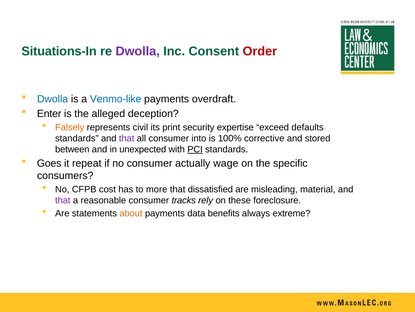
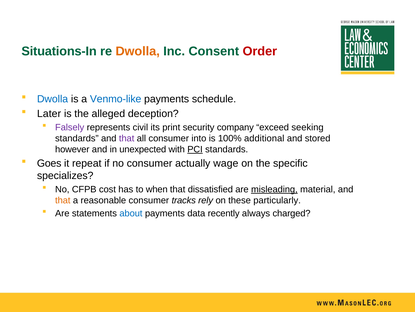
Dwolla at (138, 51) colour: purple -> orange
overdraft: overdraft -> schedule
Enter: Enter -> Later
Falsely colour: orange -> purple
expertise: expertise -> company
defaults: defaults -> seeking
corrective: corrective -> additional
between: between -> however
consumers: consumers -> specializes
more: more -> when
misleading underline: none -> present
that at (63, 200) colour: purple -> orange
foreclosure: foreclosure -> particularly
about colour: orange -> blue
benefits: benefits -> recently
extreme: extreme -> charged
